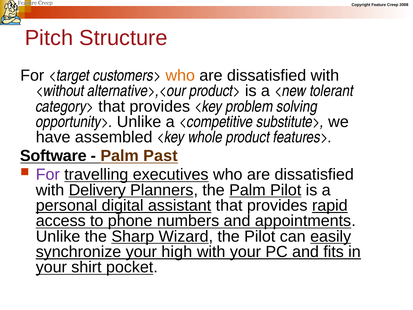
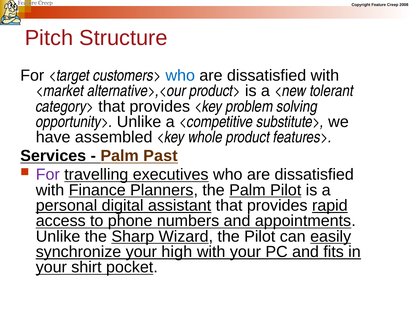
who at (180, 75) colour: orange -> blue
<without: <without -> <market
Software: Software -> Services
Delivery: Delivery -> Finance
